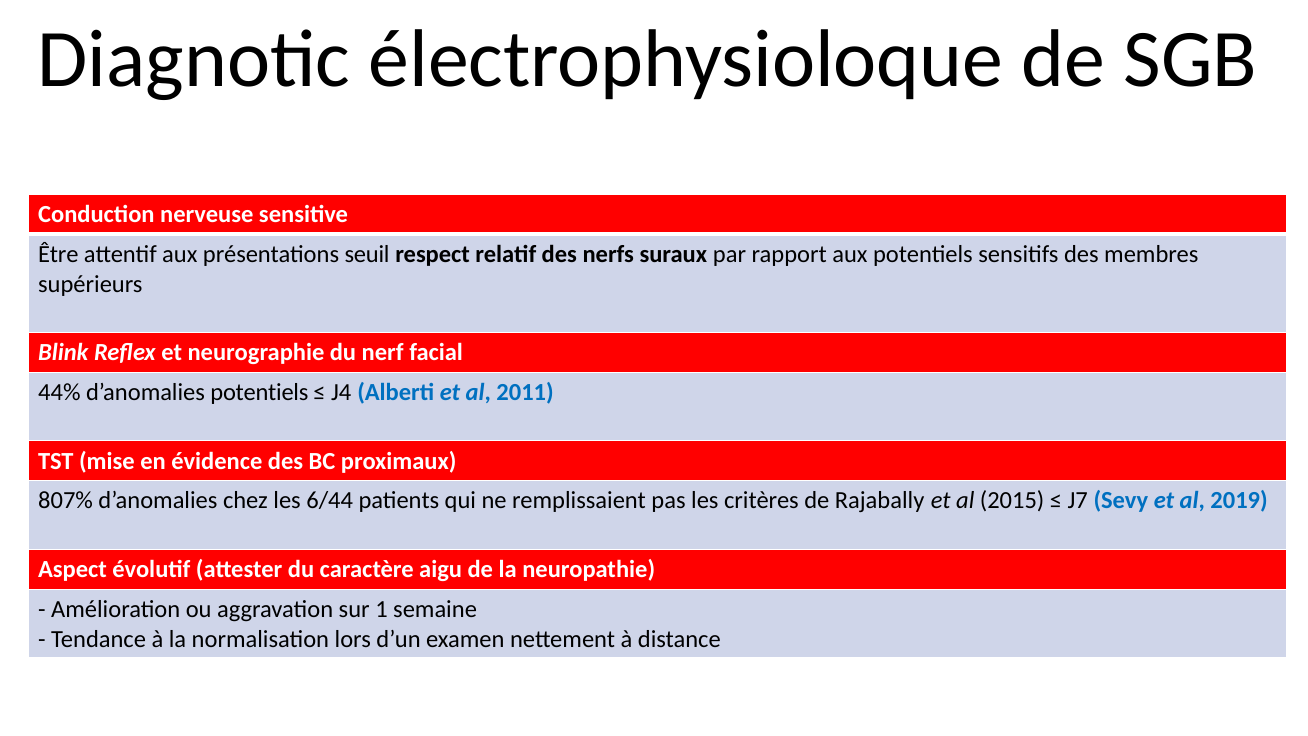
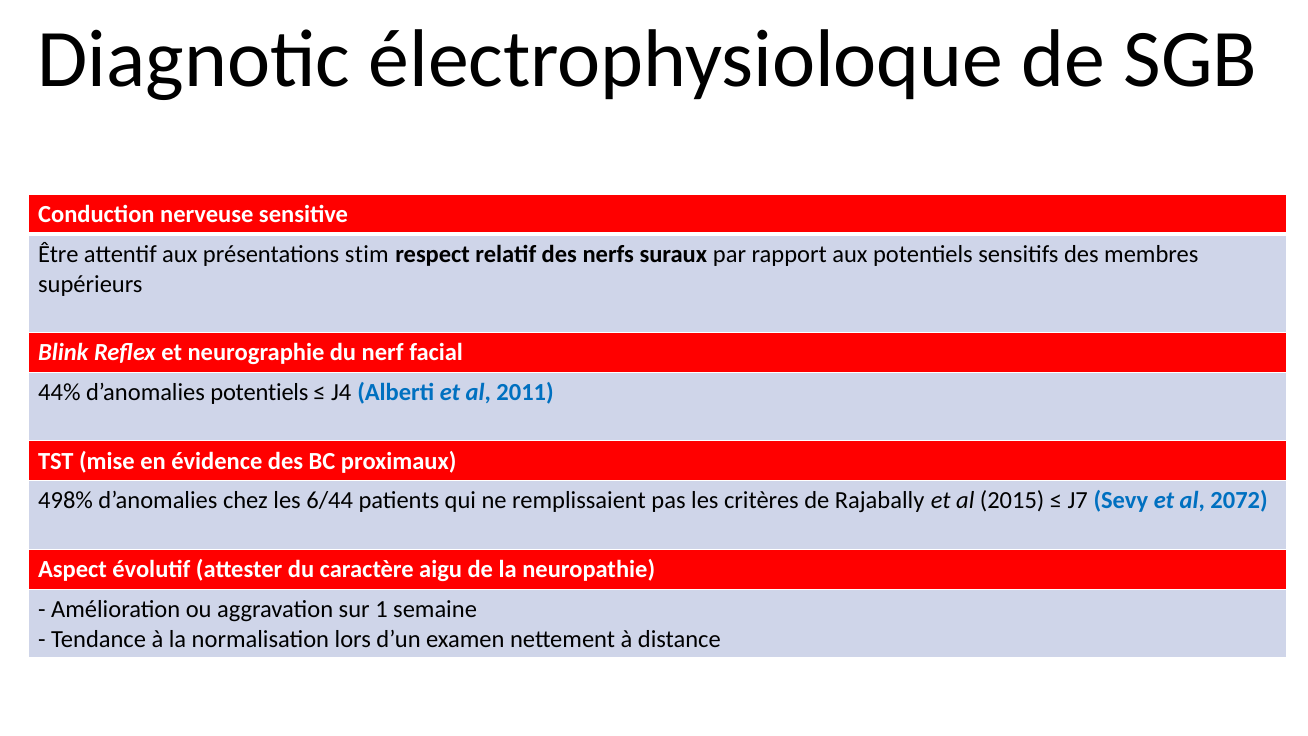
seuil: seuil -> stim
807%: 807% -> 498%
2019: 2019 -> 2072
